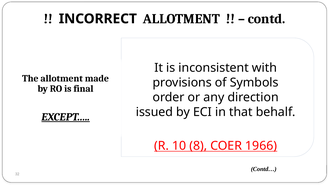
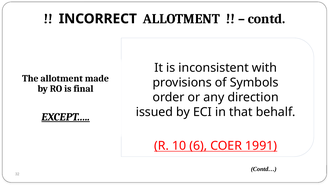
8: 8 -> 6
1966: 1966 -> 1991
